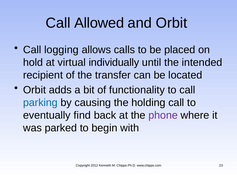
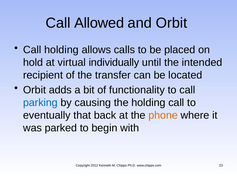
Call logging: logging -> holding
find: find -> that
phone colour: purple -> orange
